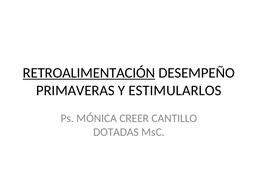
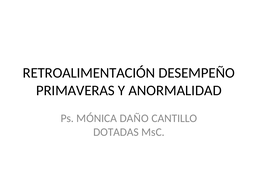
RETROALIMENTACIÓN underline: present -> none
ESTIMULARLOS: ESTIMULARLOS -> ANORMALIDAD
CREER: CREER -> DAÑO
